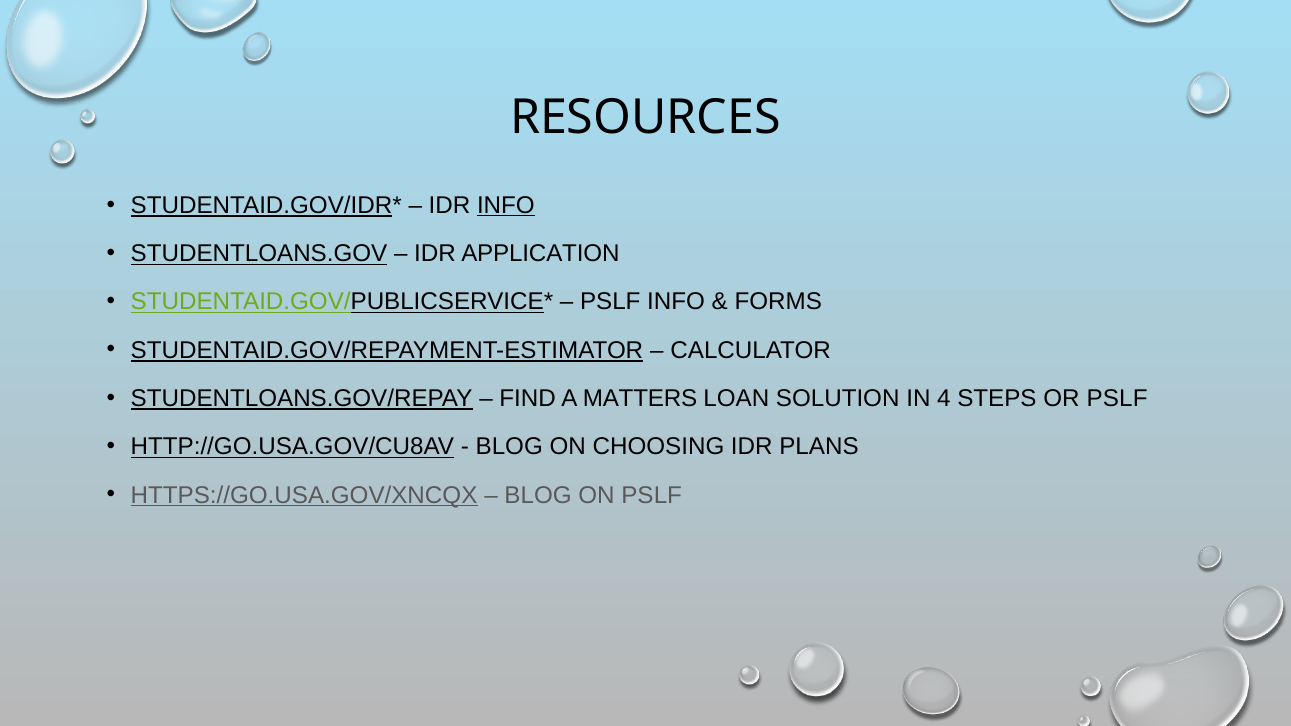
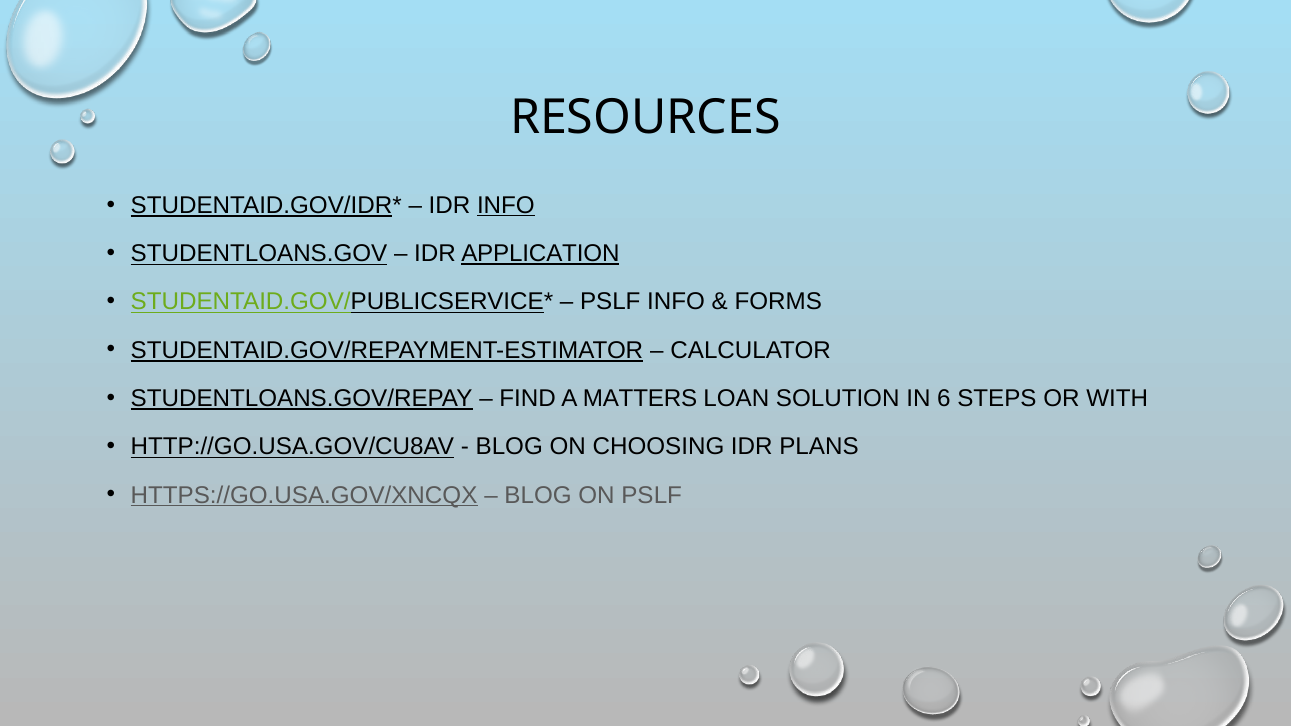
APPLICATION underline: none -> present
4: 4 -> 6
OR PSLF: PSLF -> WITH
